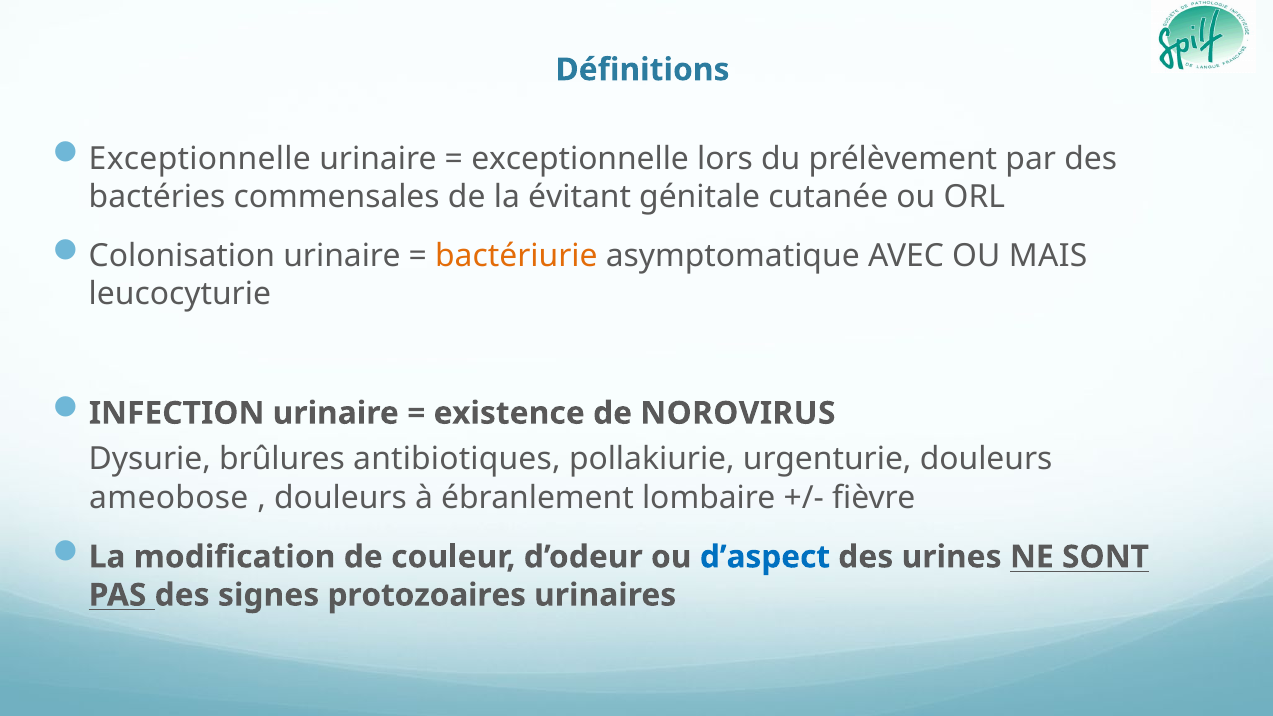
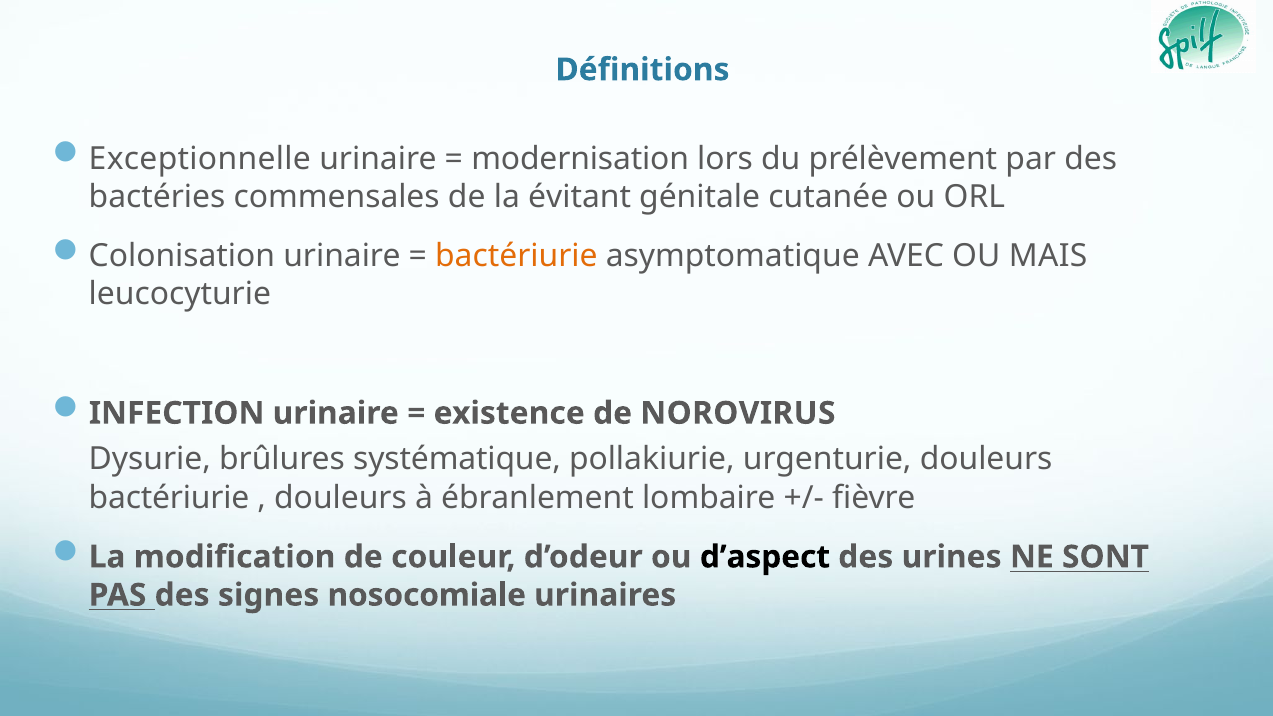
exceptionnelle at (580, 159): exceptionnelle -> modernisation
antibiotiques: antibiotiques -> systématique
ameobose at (169, 498): ameobose -> bactériurie
d’aspect colour: blue -> black
protozoaires: protozoaires -> nosocomiale
